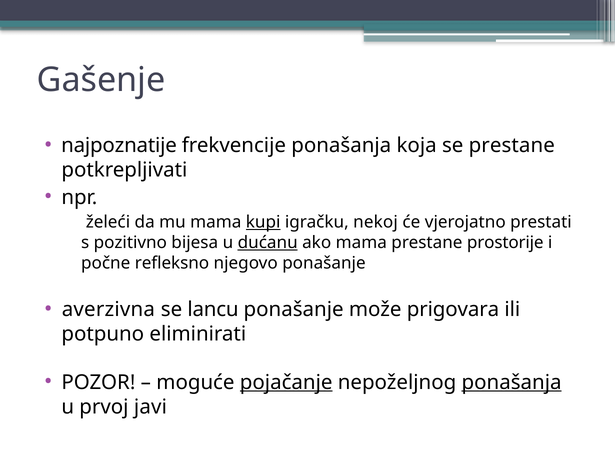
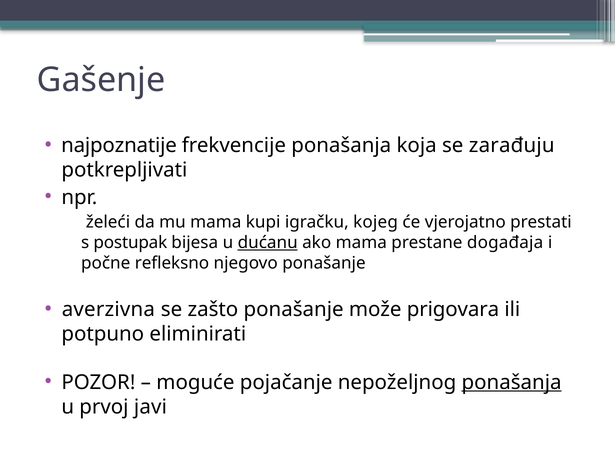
se prestane: prestane -> zarađuju
kupi underline: present -> none
nekoj: nekoj -> kojeg
pozitivno: pozitivno -> postupak
prostorije: prostorije -> događaja
lancu: lancu -> zašto
pojačanje underline: present -> none
